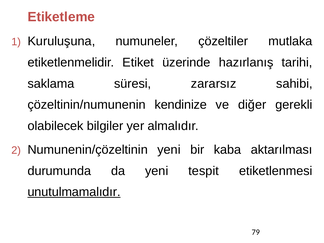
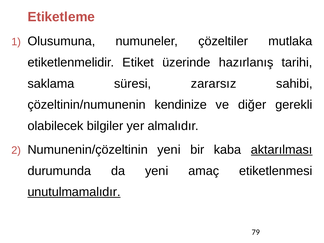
Kuruluşuna: Kuruluşuna -> Olusumuna
aktarılması underline: none -> present
tespit: tespit -> amaç
